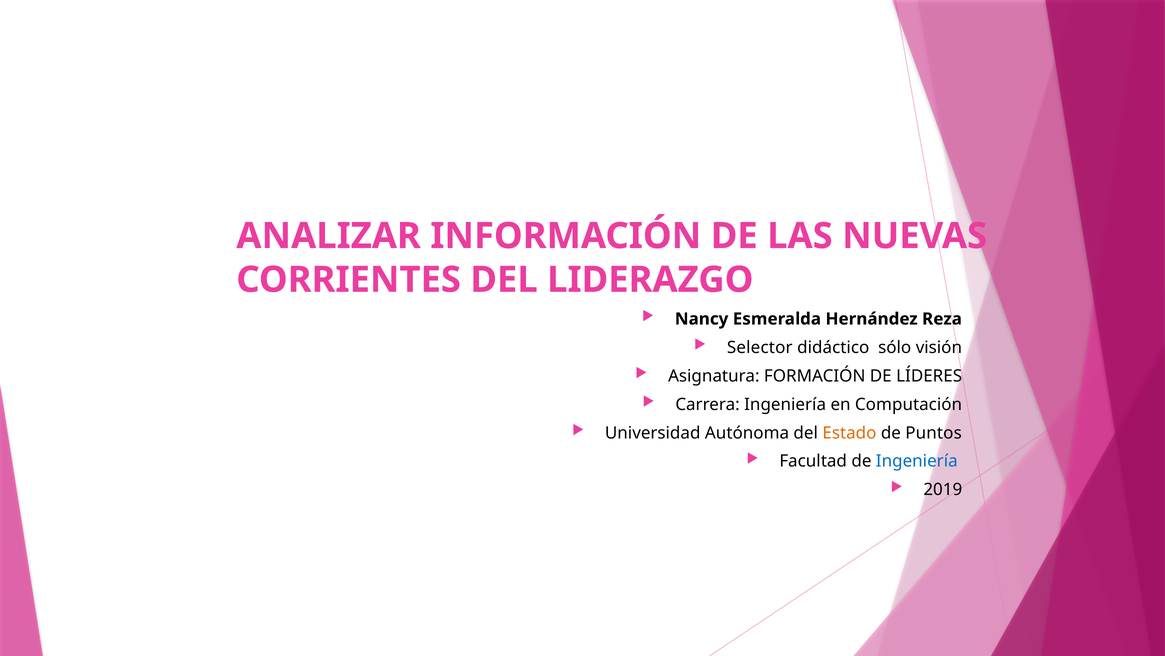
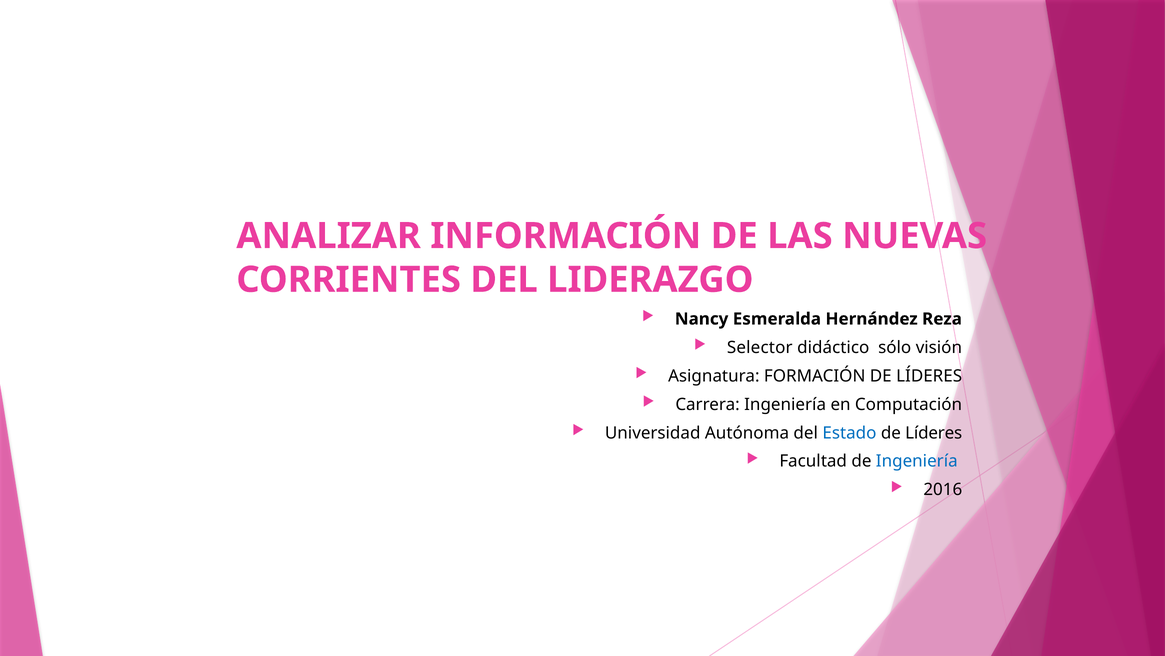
Estado colour: orange -> blue
Puntos at (934, 432): Puntos -> Líderes
2019: 2019 -> 2016
